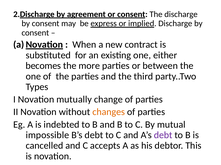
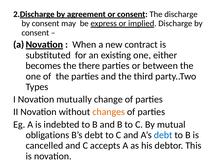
more: more -> there
impossible: impossible -> obligations
debt at (163, 136) colour: purple -> blue
